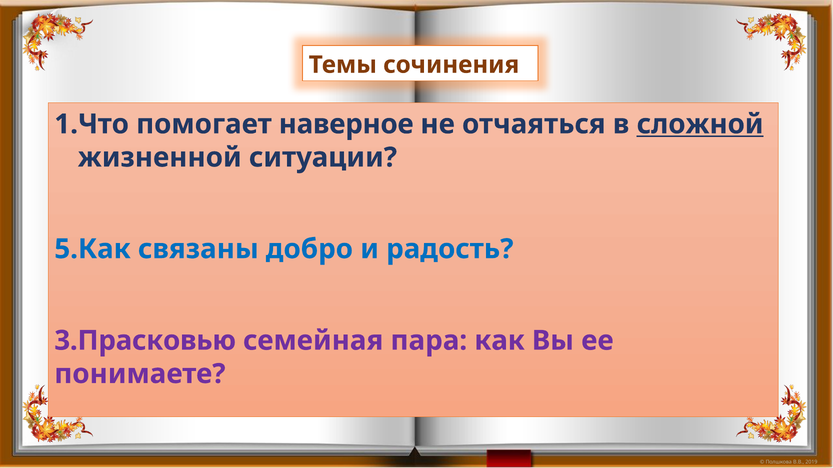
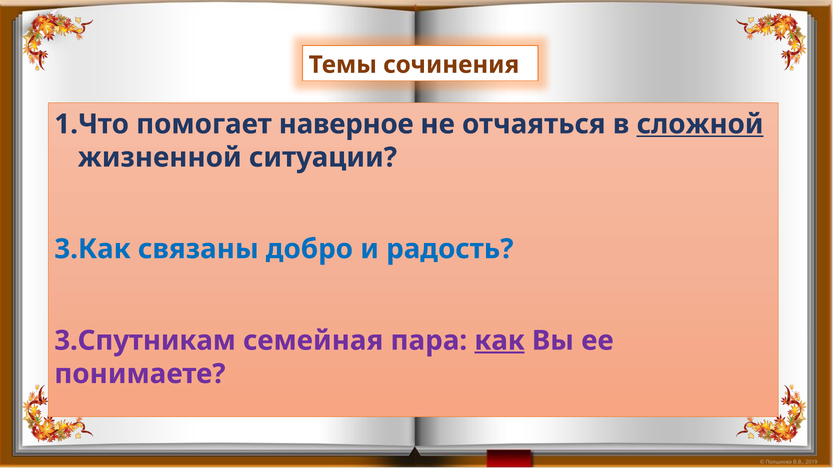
5.Как: 5.Как -> 3.Как
3.Прасковью: 3.Прасковью -> 3.Спутникам
как underline: none -> present
